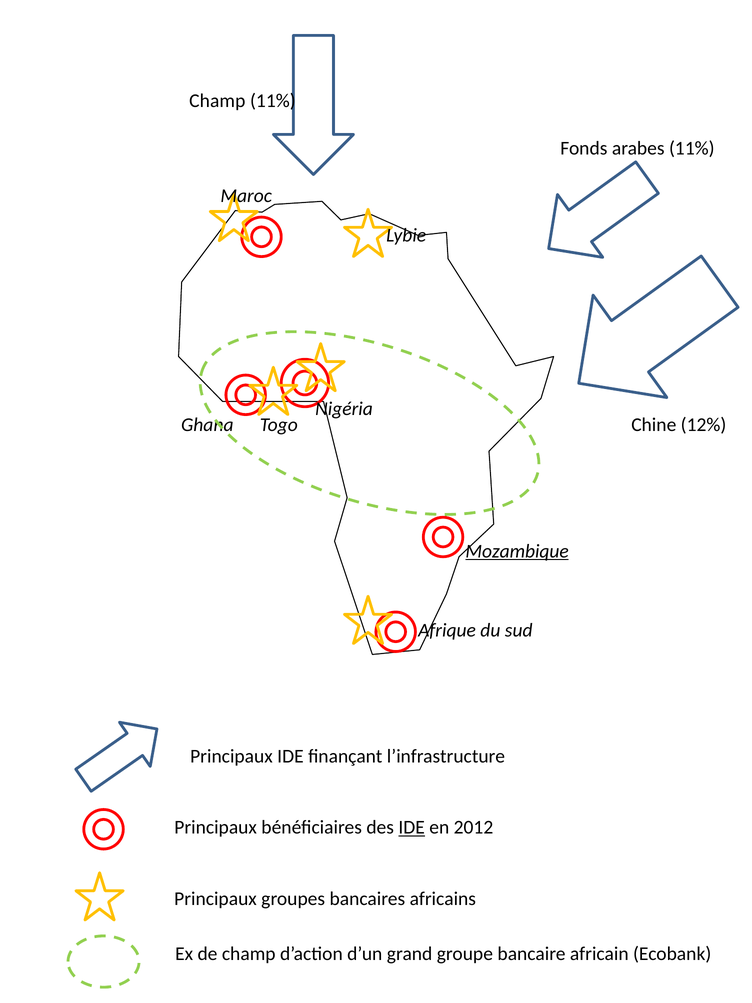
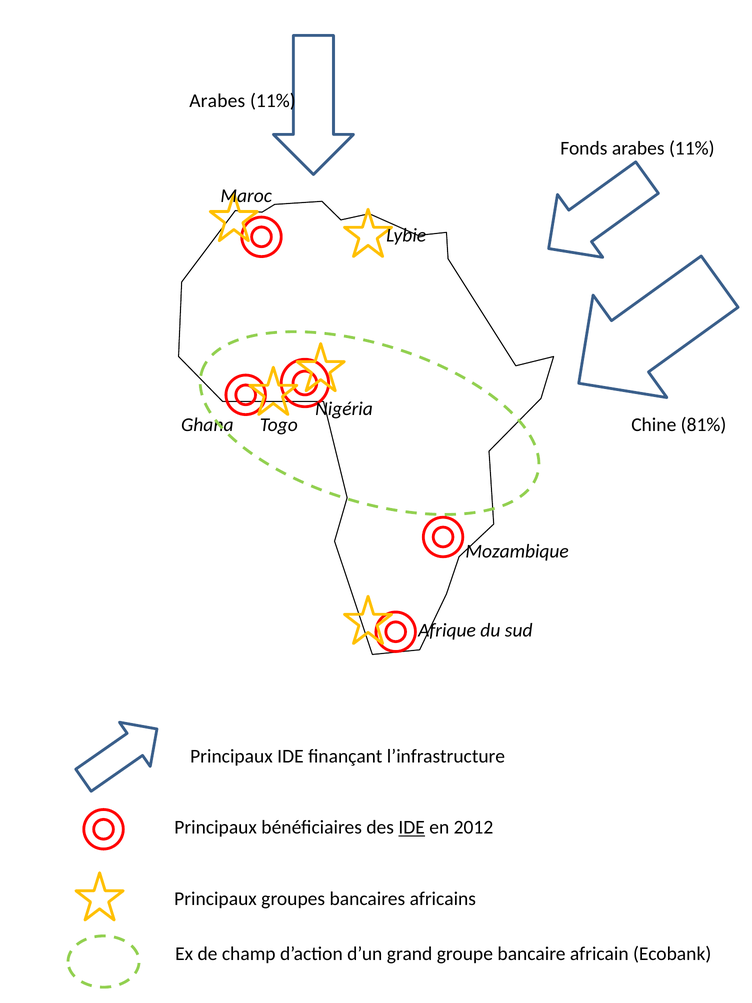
Champ at (217, 101): Champ -> Arabes
12%: 12% -> 81%
Mozambique underline: present -> none
